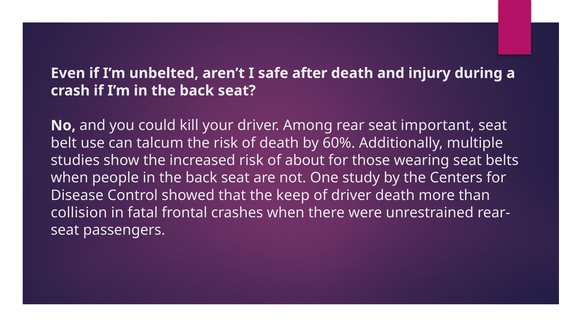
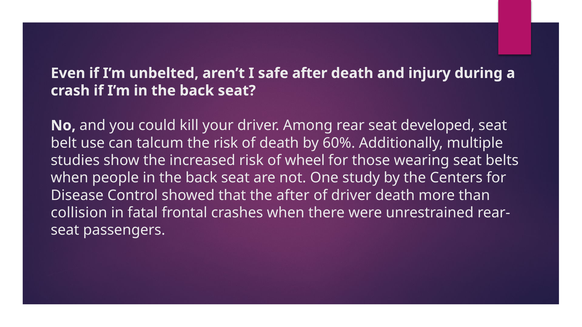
important: important -> developed
about: about -> wheel
the keep: keep -> after
